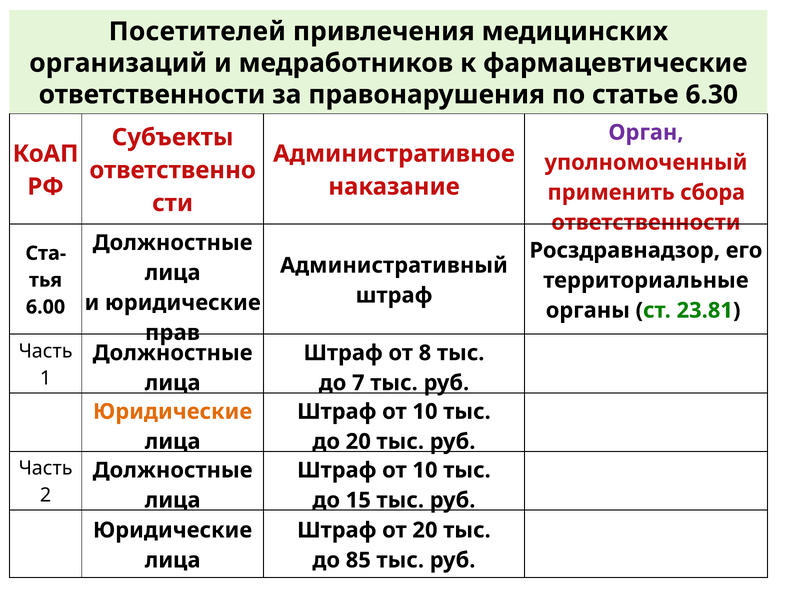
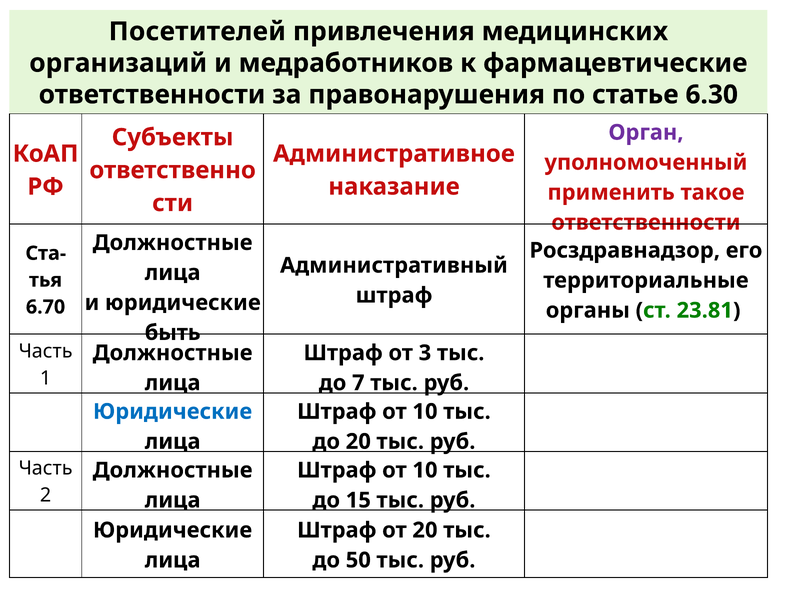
сбора: сбора -> такое
6.00: 6.00 -> 6.70
прав: прав -> быть
8: 8 -> 3
Юридические at (173, 411) colour: orange -> blue
85: 85 -> 50
